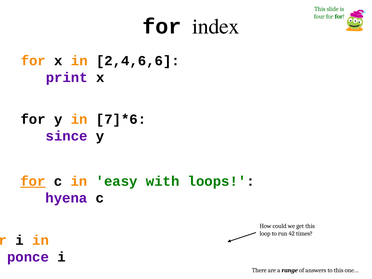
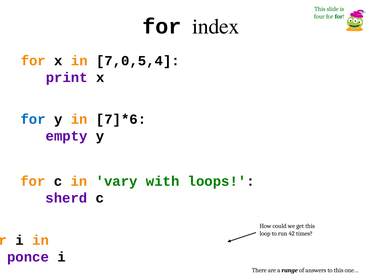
2,4,6,6: 2,4,6,6 -> 7,0,5,4
for at (33, 119) colour: black -> blue
since: since -> empty
for at (33, 181) underline: present -> none
easy: easy -> vary
hyena: hyena -> sherd
